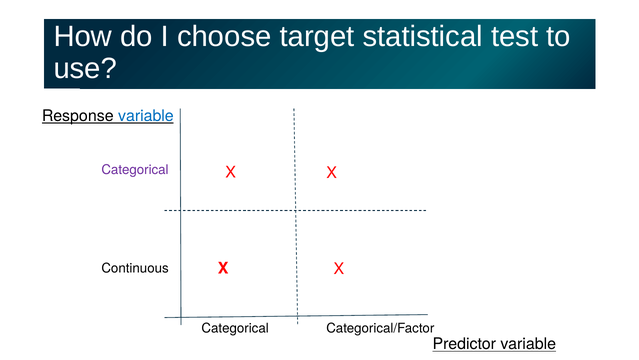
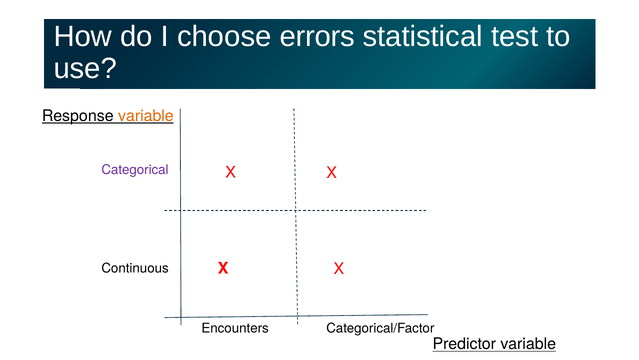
target: target -> errors
variable at (146, 116) colour: blue -> orange
Categorical at (235, 328): Categorical -> Encounters
